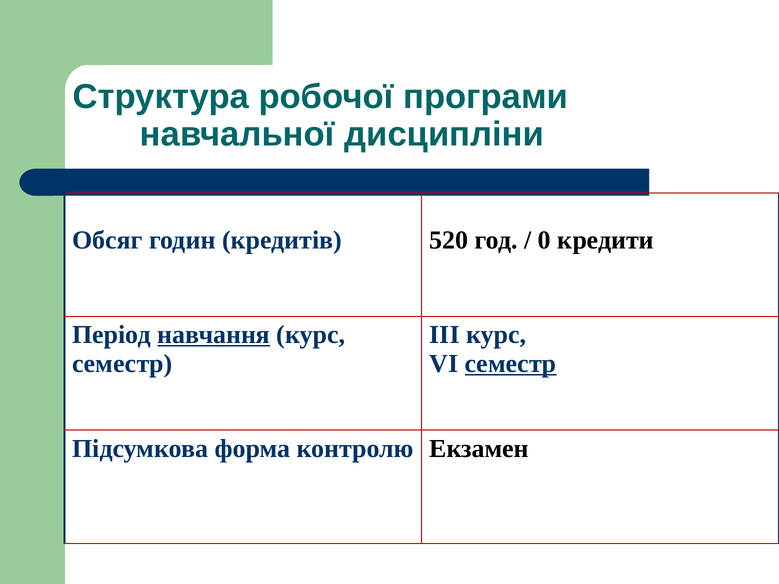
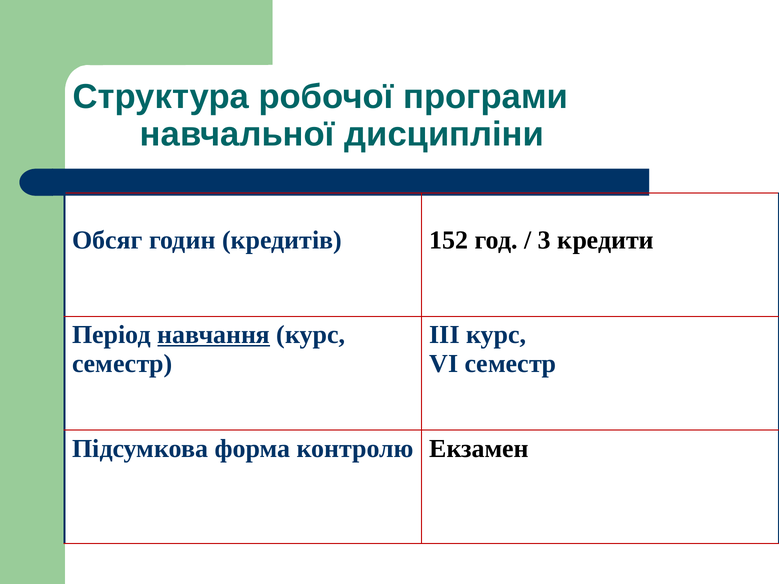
520: 520 -> 152
0: 0 -> 3
семестр at (511, 364) underline: present -> none
